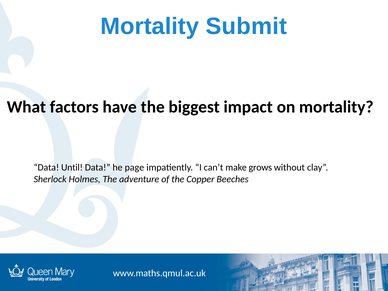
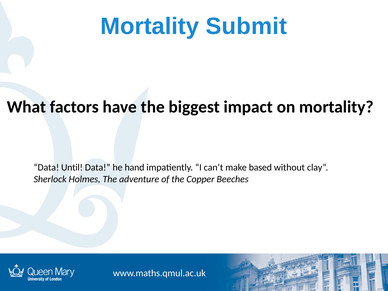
page: page -> hand
grows: grows -> based
